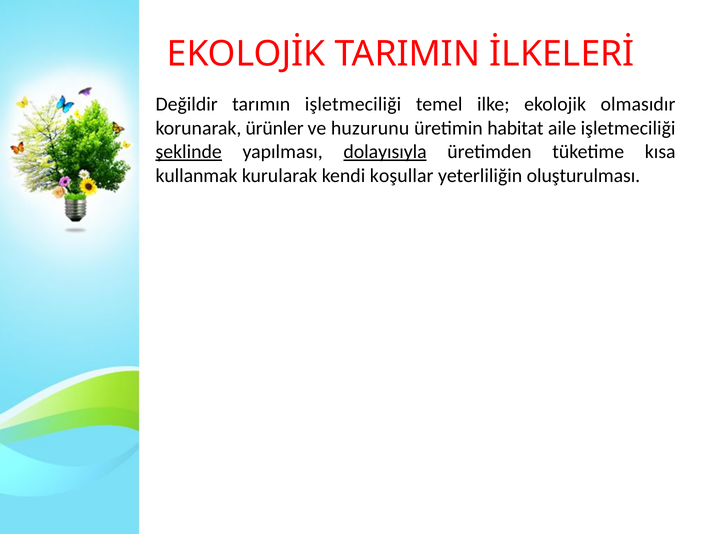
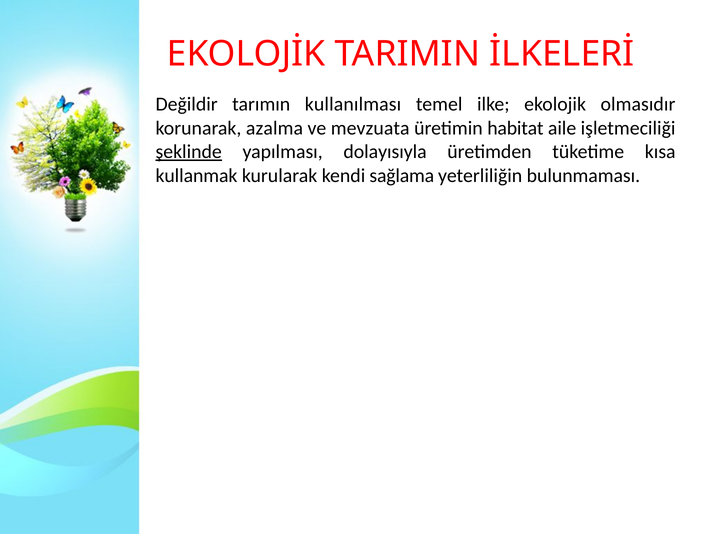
tarımın işletmeciliği: işletmeciliği -> kullanılması
ürünler: ürünler -> azalma
huzurunu: huzurunu -> mevzuata
dolayısıyla underline: present -> none
koşullar: koşullar -> sağlama
oluşturulması: oluşturulması -> bulunmaması
